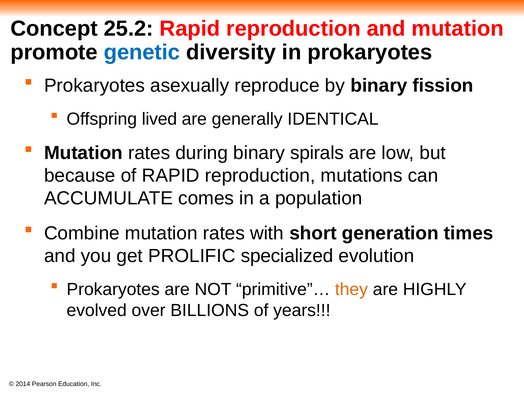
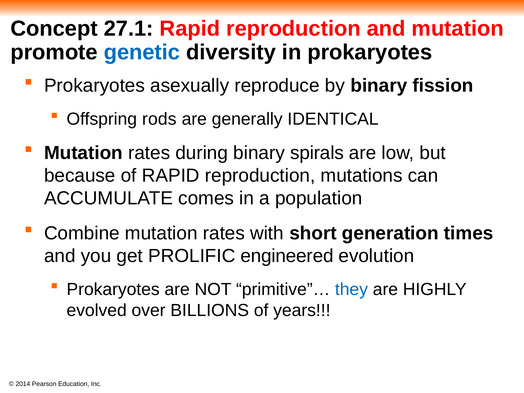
25.2: 25.2 -> 27.1
lived: lived -> rods
specialized: specialized -> engineered
they colour: orange -> blue
